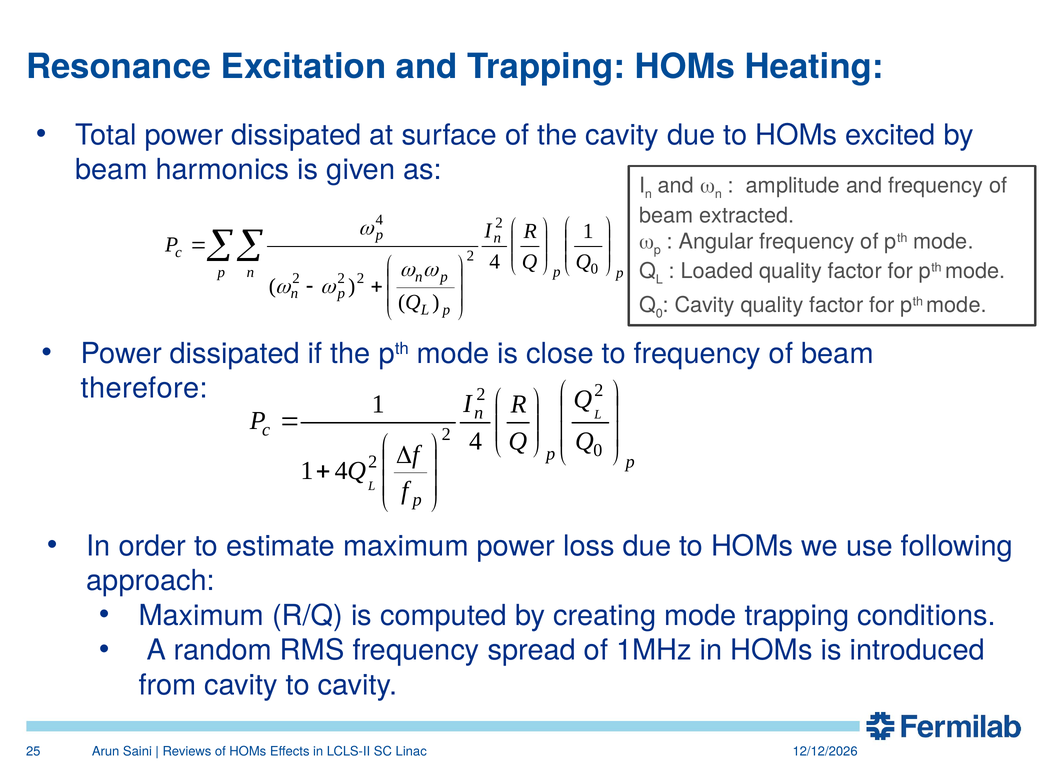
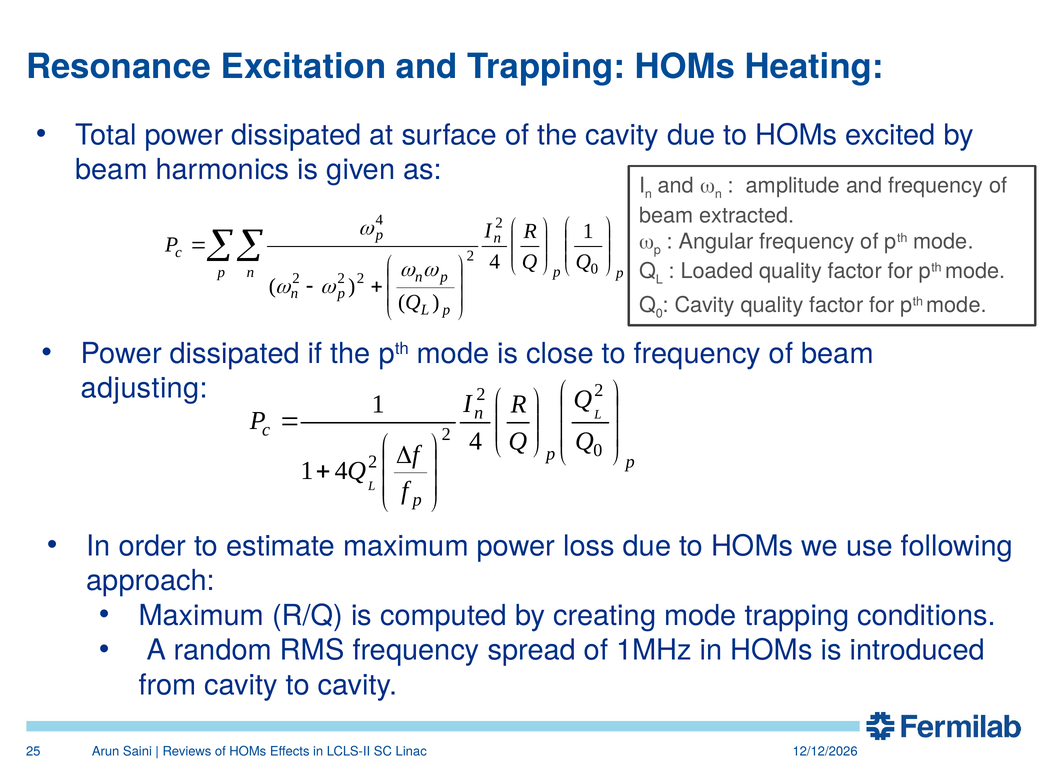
therefore: therefore -> adjusting
